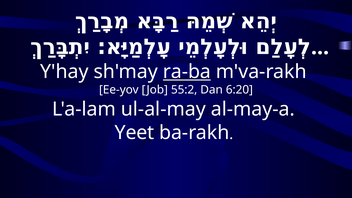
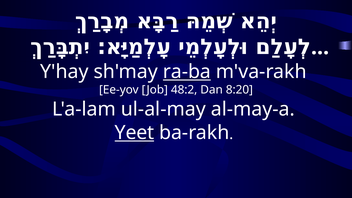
55:2: 55:2 -> 48:2
6:20: 6:20 -> 8:20
Yeet underline: none -> present
